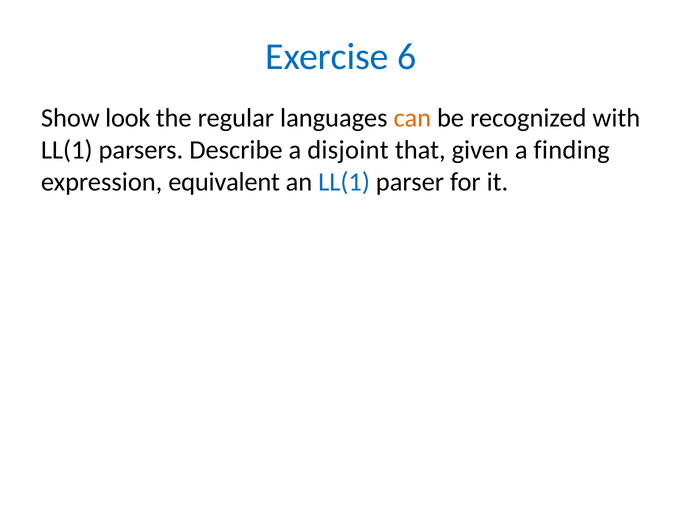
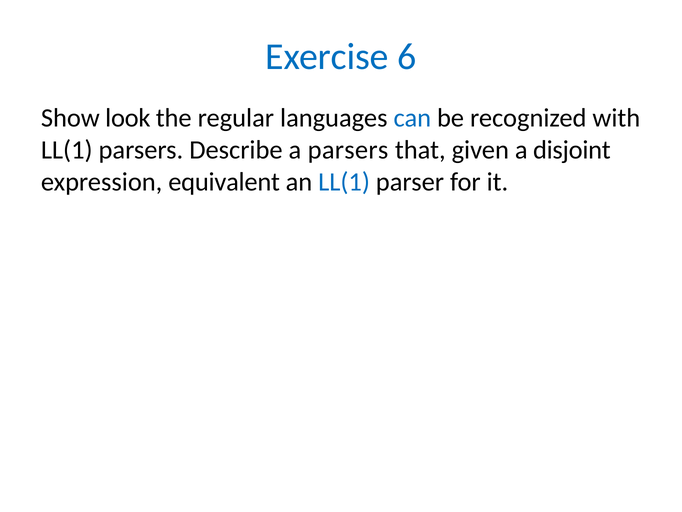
can colour: orange -> blue
a disjoint: disjoint -> parsers
finding: finding -> disjoint
